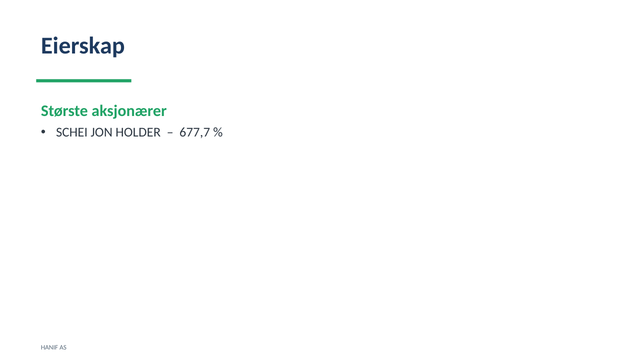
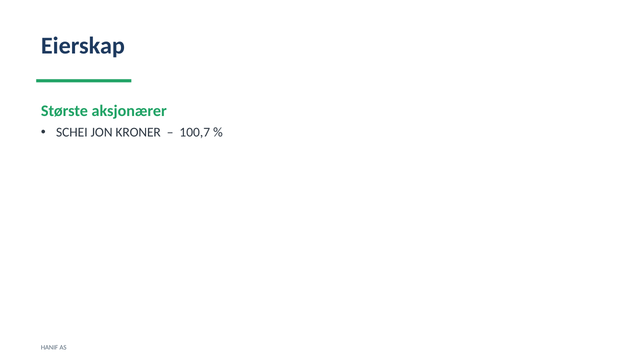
HOLDER: HOLDER -> KRONER
677,7: 677,7 -> 100,7
